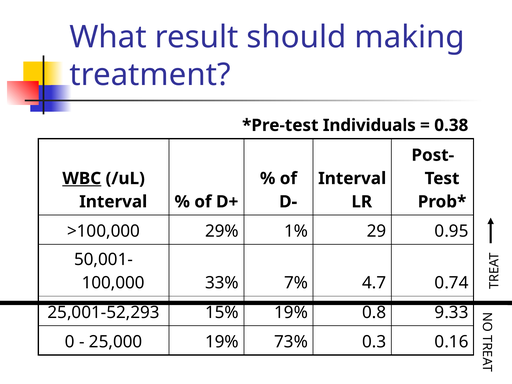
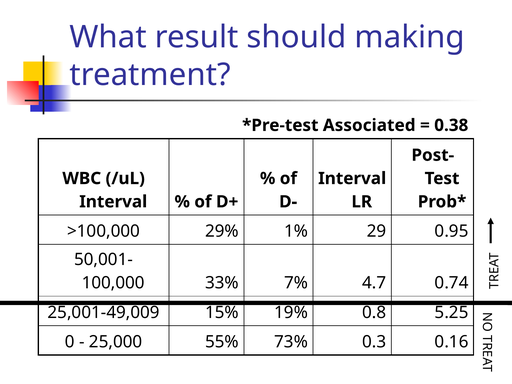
Individuals: Individuals -> Associated
WBC underline: present -> none
25,001-52,293: 25,001-52,293 -> 25,001-49,009
9.33: 9.33 -> 5.25
25,000 19%: 19% -> 55%
